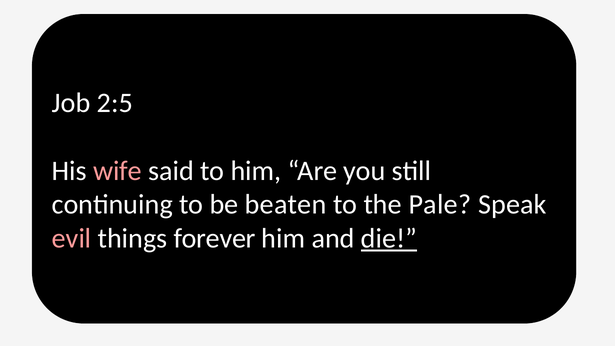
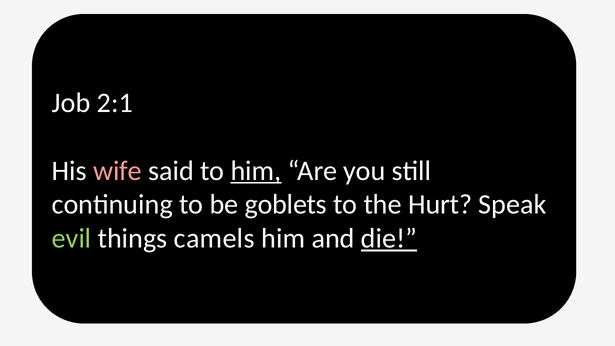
2:5: 2:5 -> 2:1
him at (256, 171) underline: none -> present
beaten: beaten -> goblets
Pale: Pale -> Hurt
evil colour: pink -> light green
forever: forever -> camels
